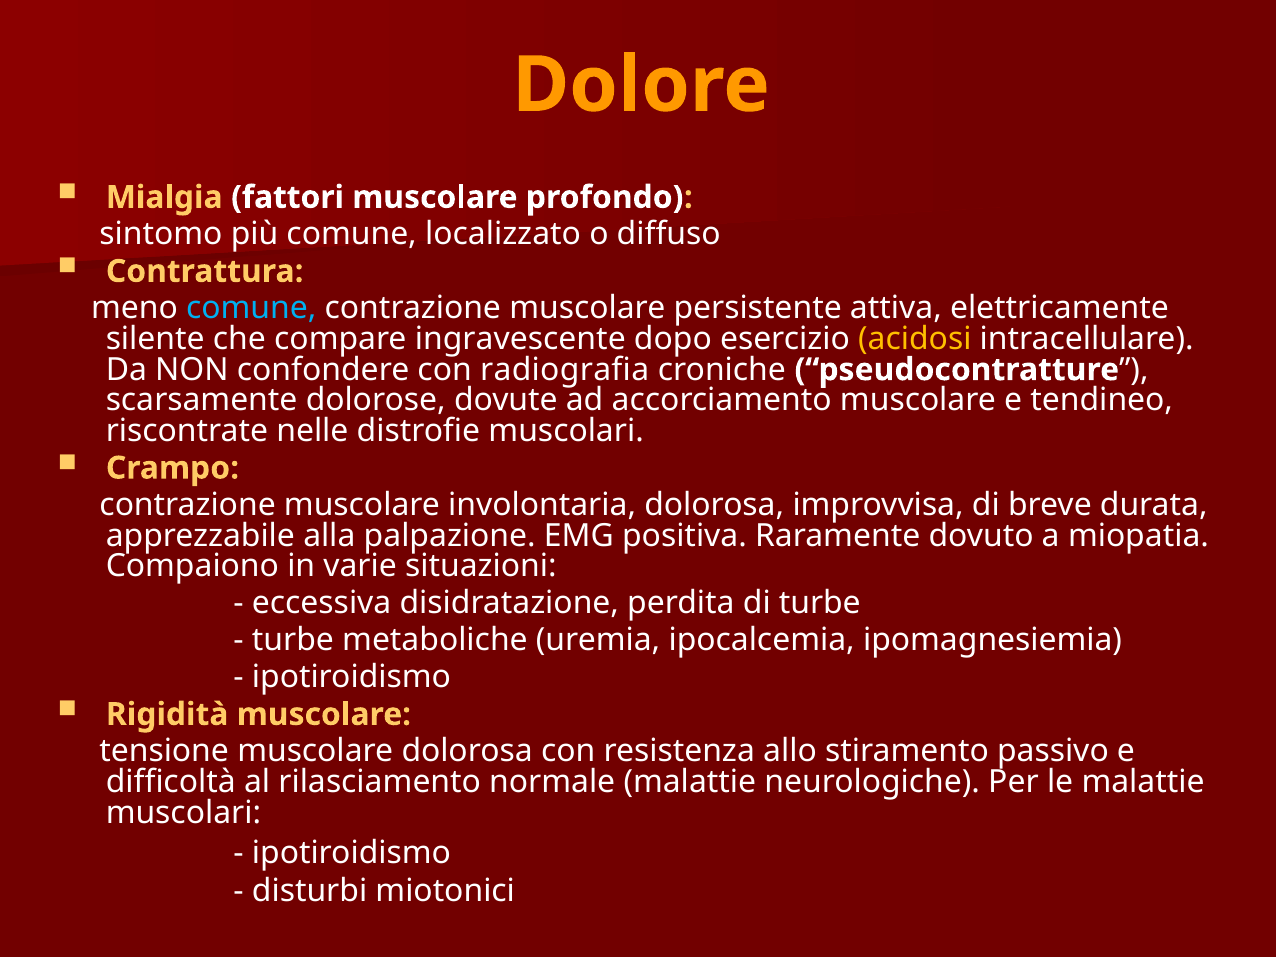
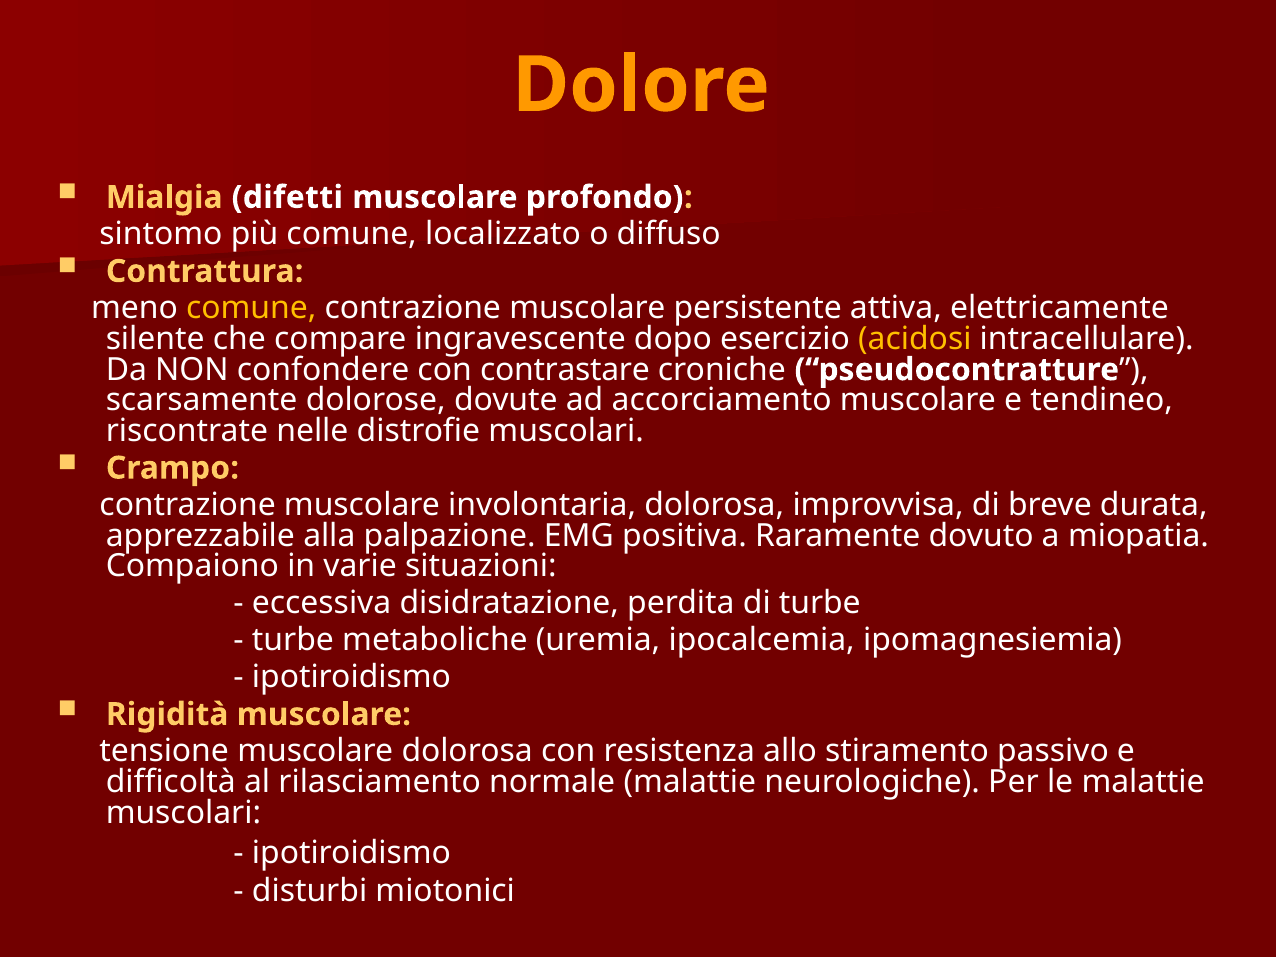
fattori: fattori -> difetti
comune at (251, 308) colour: light blue -> yellow
radiografia: radiografia -> contrastare
